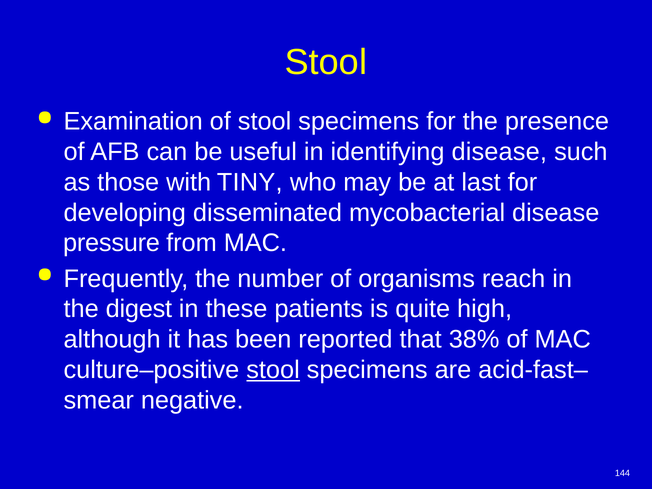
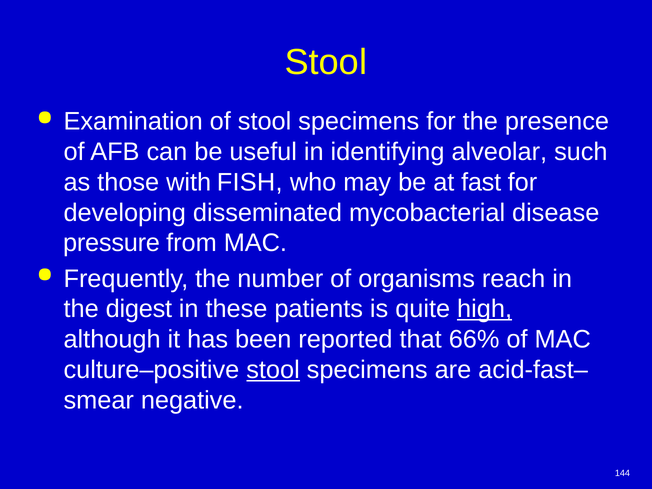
identifying disease: disease -> alveolar
TINY: TINY -> FISH
last: last -> fast
high underline: none -> present
38%: 38% -> 66%
